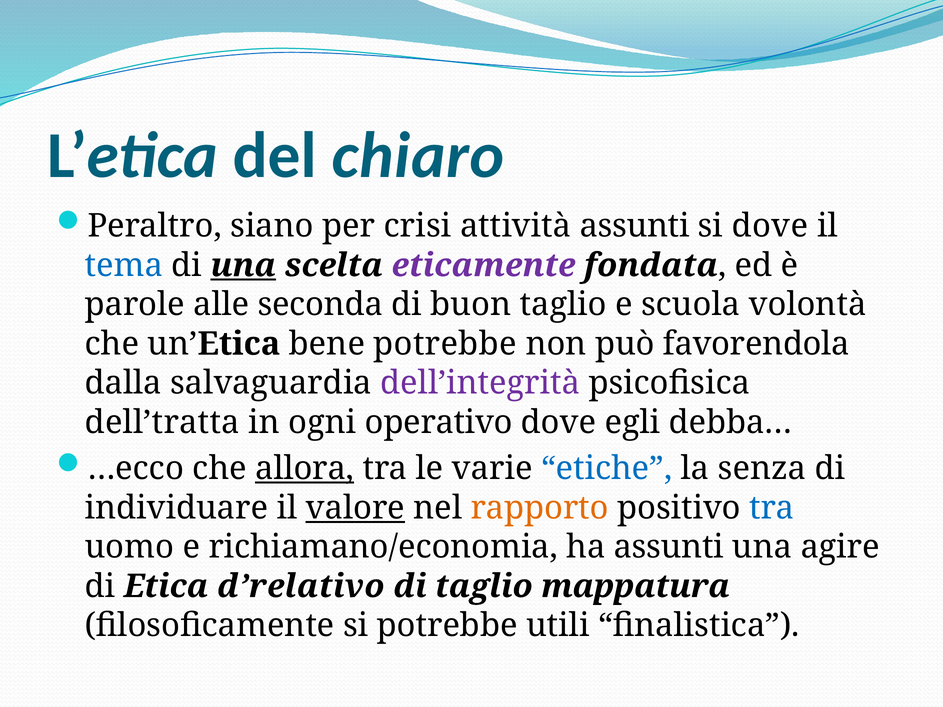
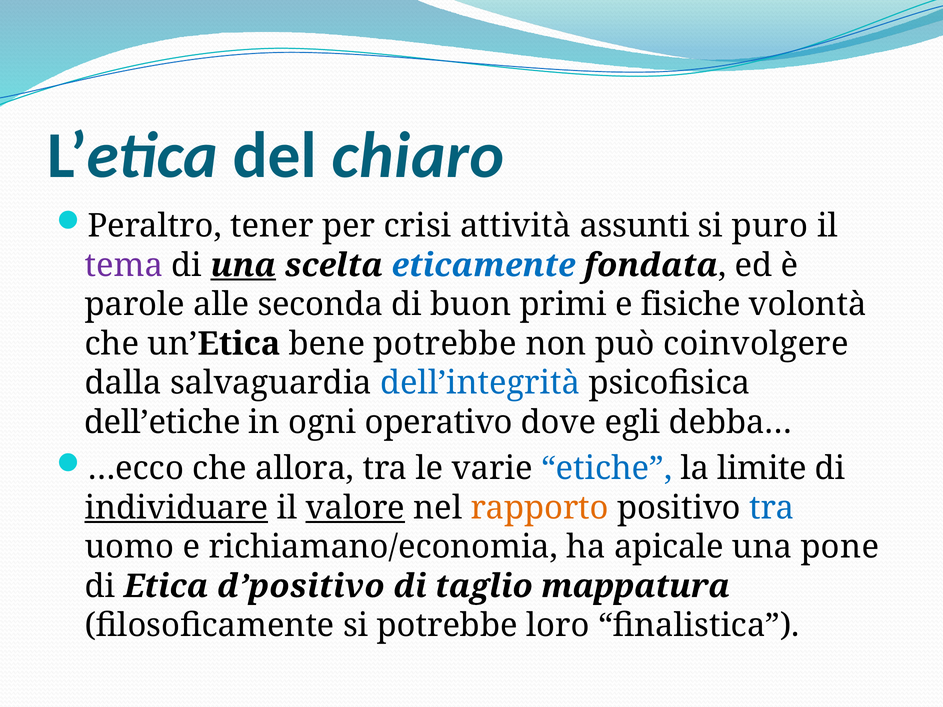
siano: siano -> tener
si dove: dove -> puro
tema colour: blue -> purple
eticamente colour: purple -> blue
buon taglio: taglio -> primi
scuola: scuola -> fisiche
favorendola: favorendola -> coinvolgere
dell’integrità colour: purple -> blue
dell’tratta: dell’tratta -> dell’etiche
allora underline: present -> none
senza: senza -> limite
individuare underline: none -> present
ha assunti: assunti -> apicale
agire: agire -> pone
d’relativo: d’relativo -> d’positivo
utili: utili -> loro
